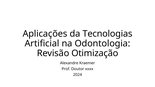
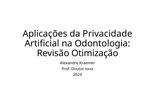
Tecnologias: Tecnologias -> Privacidade
